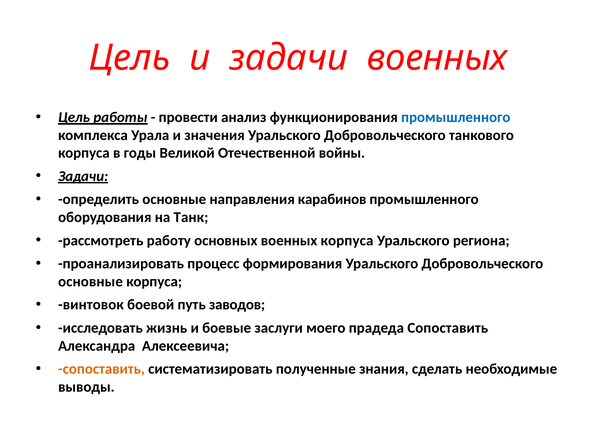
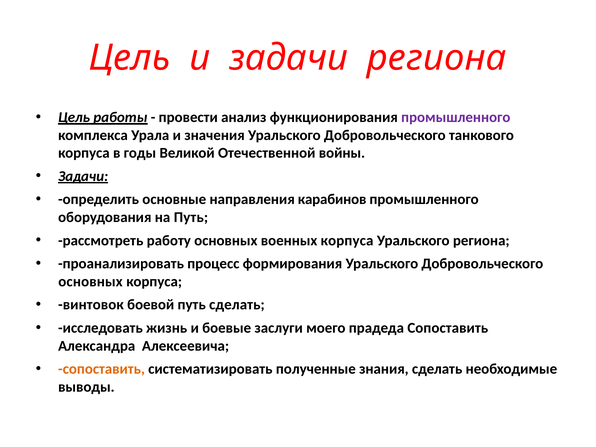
задачи военных: военных -> региона
промышленного at (456, 117) colour: blue -> purple
на Танк: Танк -> Путь
основные at (90, 282): основные -> основных
путь заводов: заводов -> сделать
